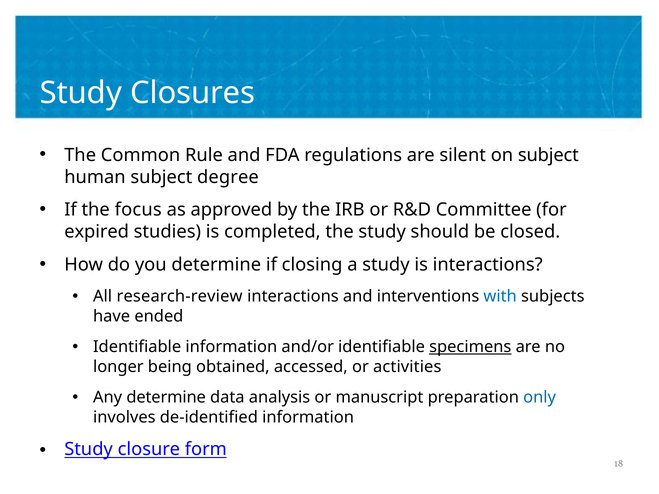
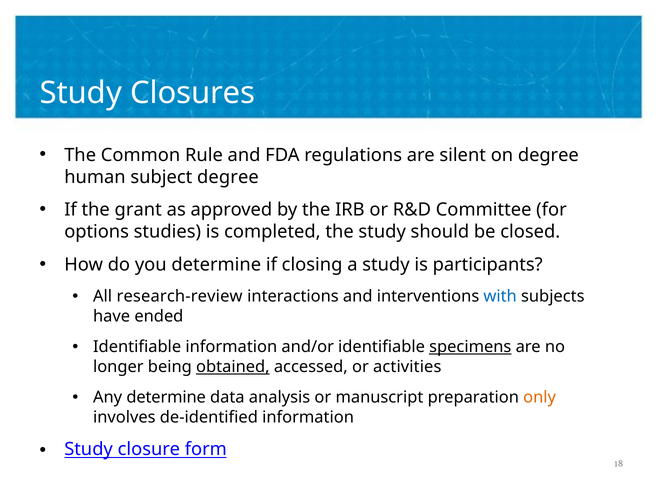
on subject: subject -> degree
focus: focus -> grant
expired: expired -> options
is interactions: interactions -> participants
obtained underline: none -> present
only colour: blue -> orange
